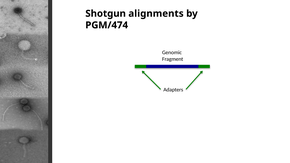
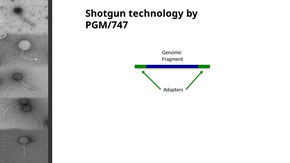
alignments: alignments -> technology
PGM/474: PGM/474 -> PGM/747
